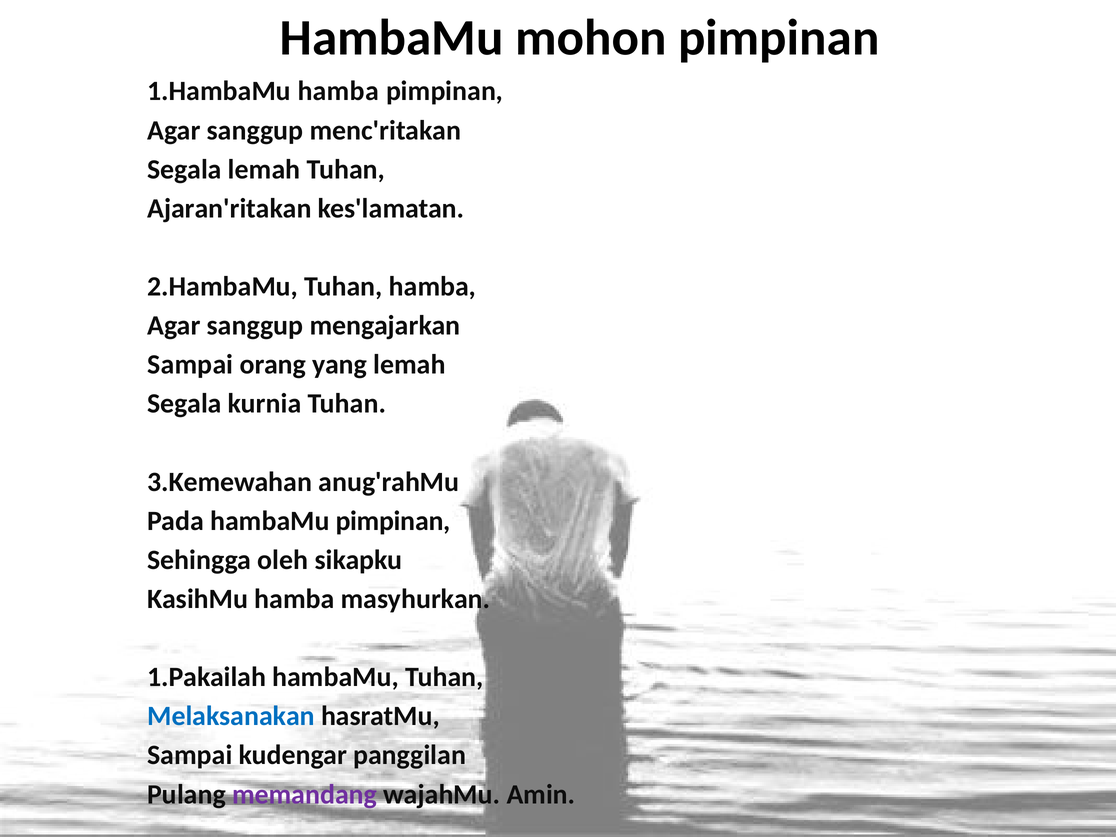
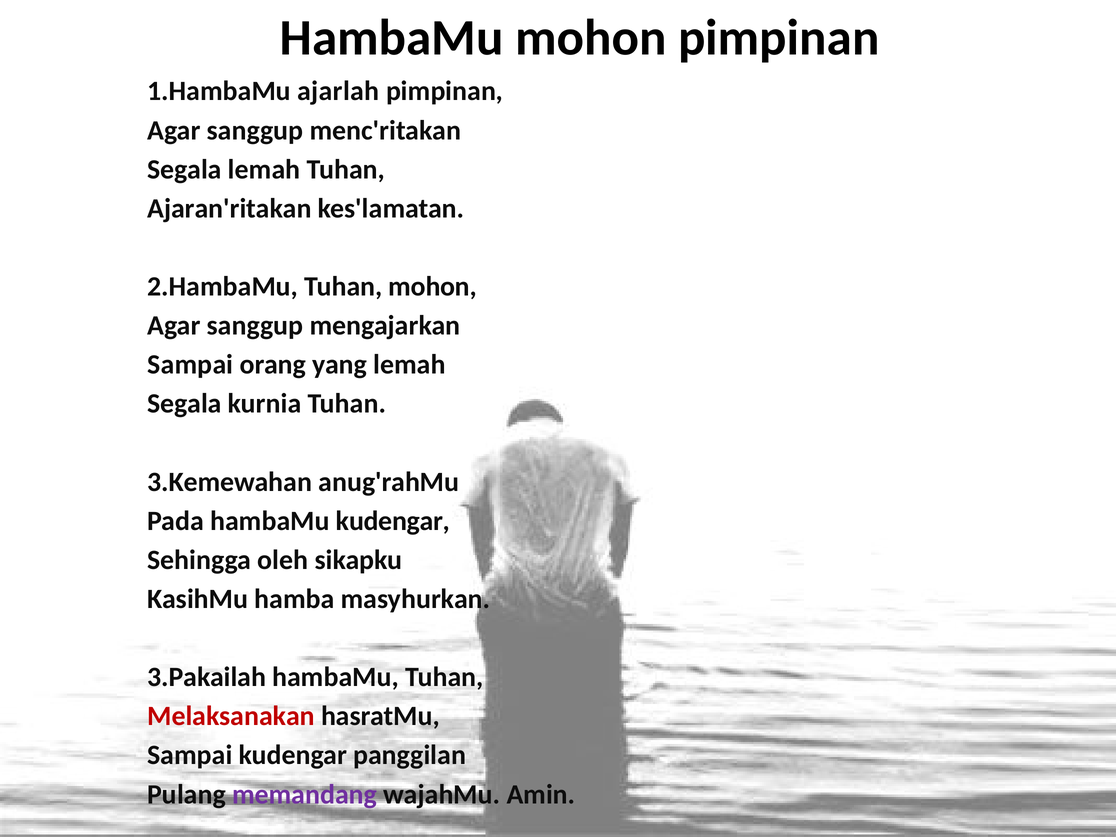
1.HambaMu hamba: hamba -> ajarlah
Tuhan hamba: hamba -> mohon
hambaMu pimpinan: pimpinan -> kudengar
1.Pakailah: 1.Pakailah -> 3.Pakailah
Melaksanakan colour: blue -> red
